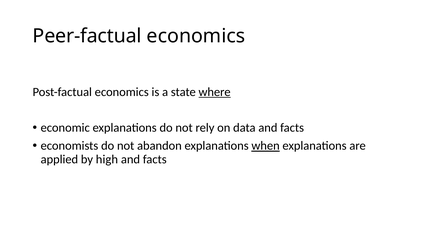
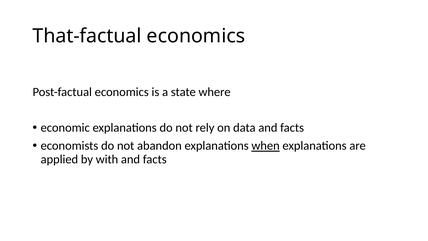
Peer-factual: Peer-factual -> That-factual
where underline: present -> none
high: high -> with
